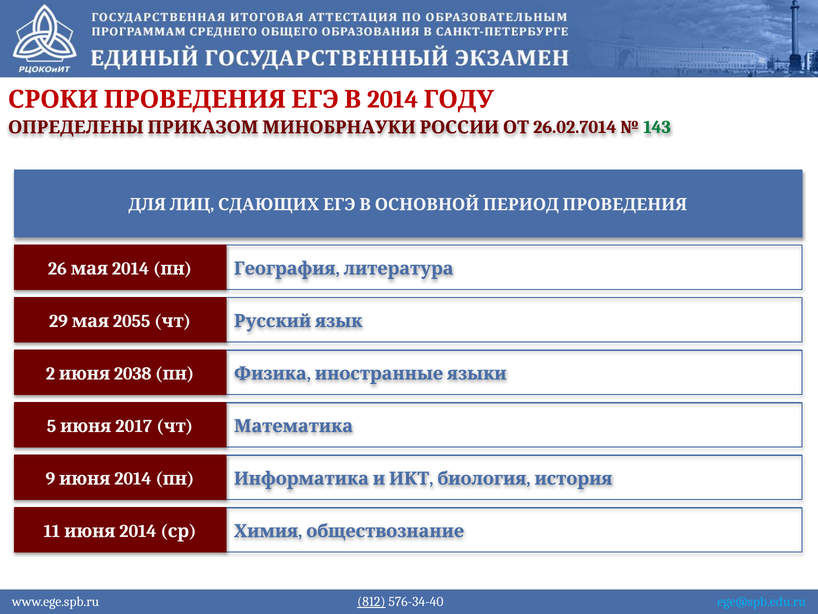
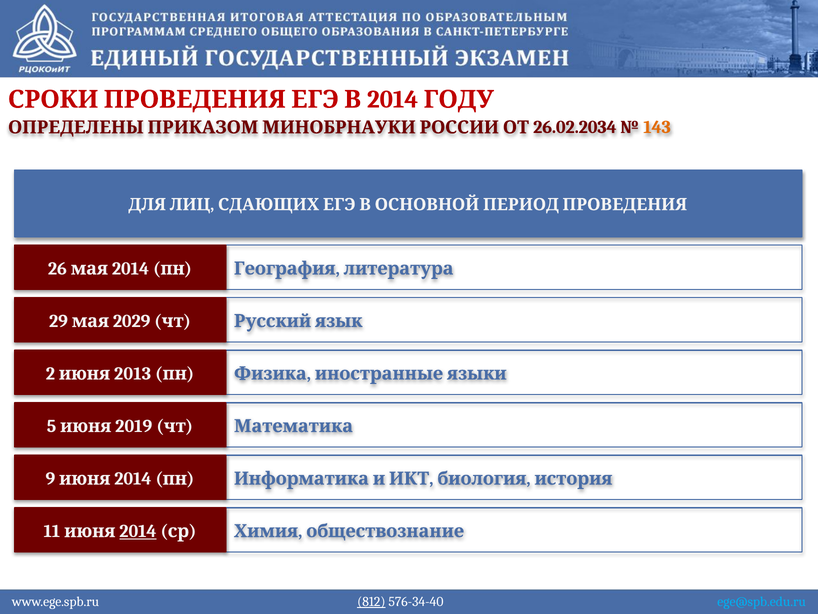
26.02.7014: 26.02.7014 -> 26.02.2034
143 colour: green -> orange
2055: 2055 -> 2029
2038: 2038 -> 2013
2017: 2017 -> 2019
2014 at (138, 531) underline: none -> present
